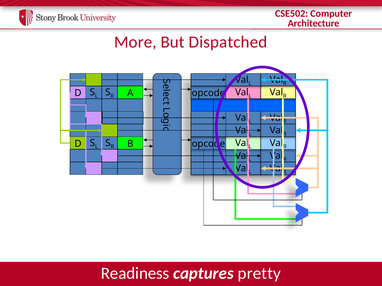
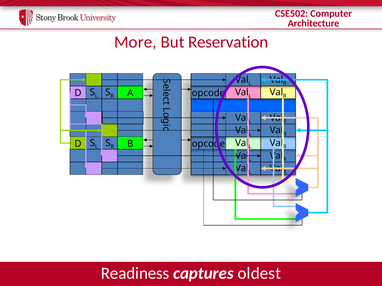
Dispatched: Dispatched -> Reservation
pretty: pretty -> oldest
